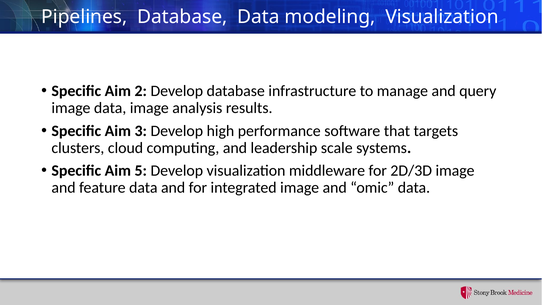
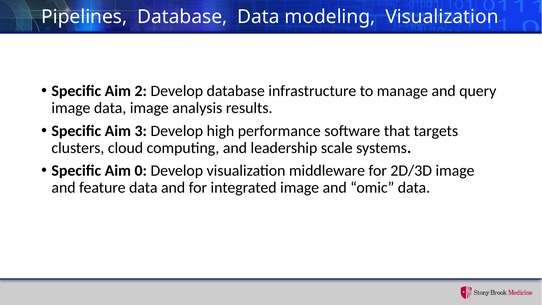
5: 5 -> 0
